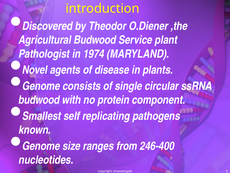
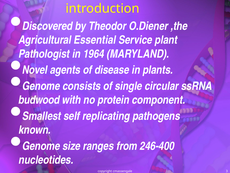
Agricultural Budwood: Budwood -> Essential
1974: 1974 -> 1964
